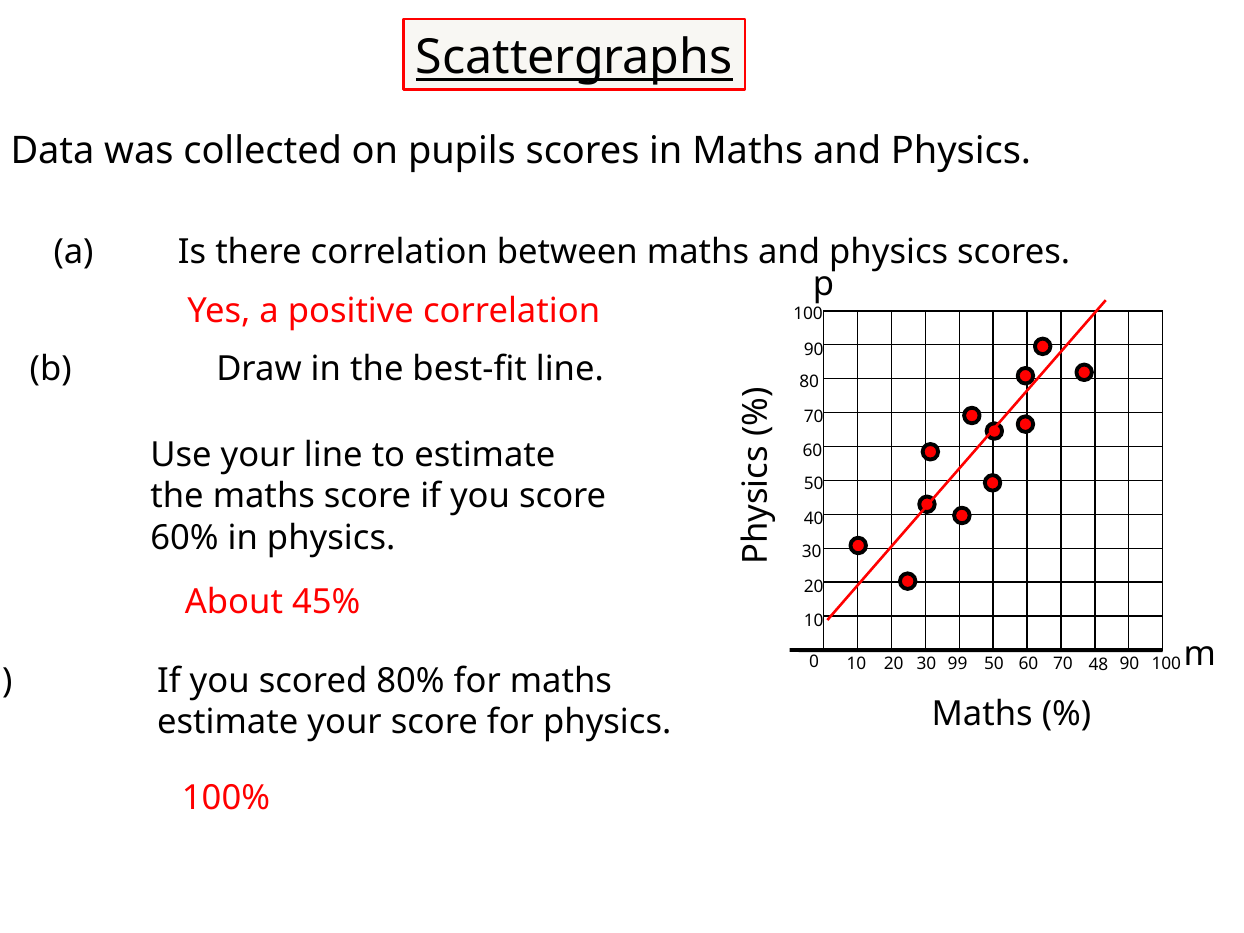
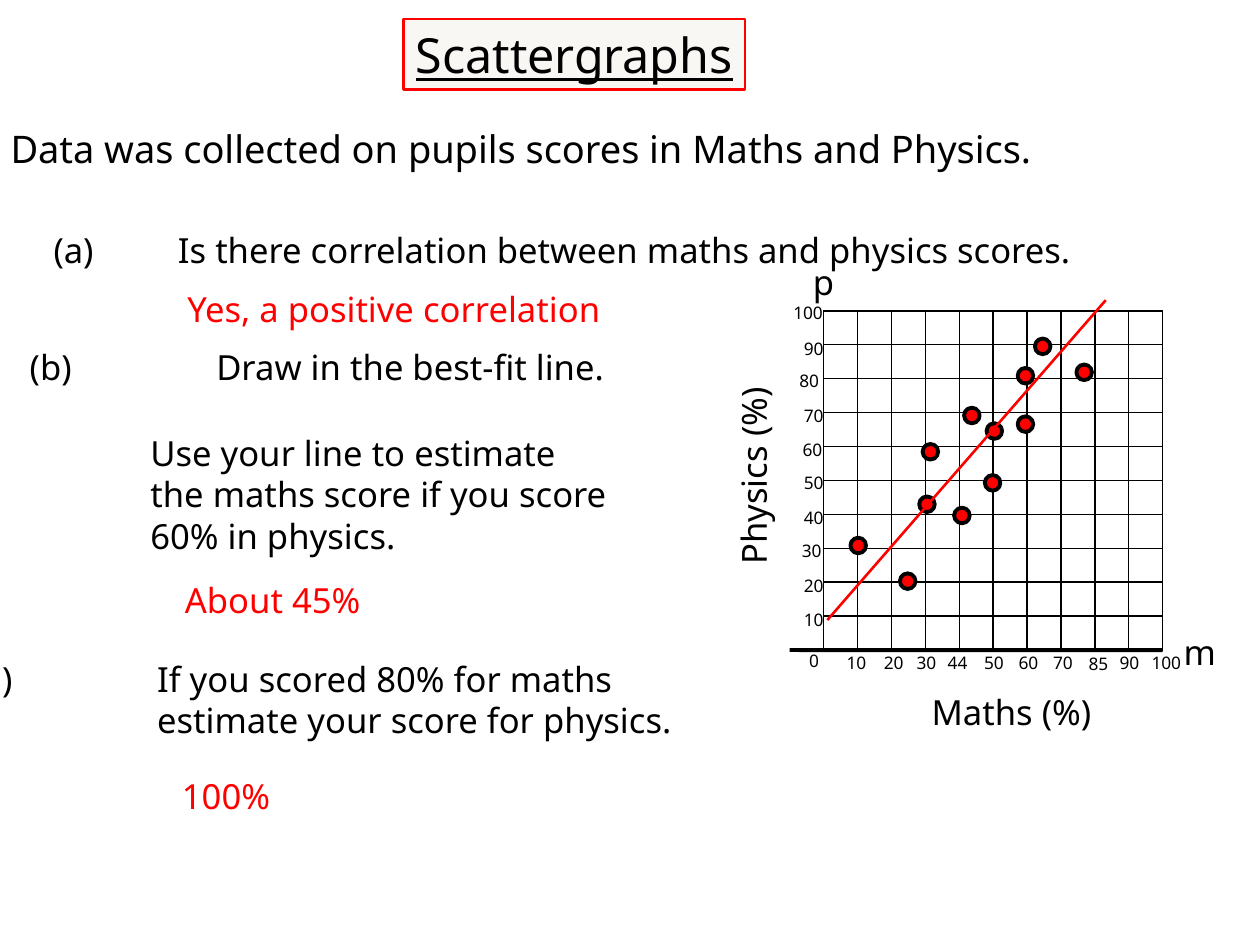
99: 99 -> 44
48: 48 -> 85
